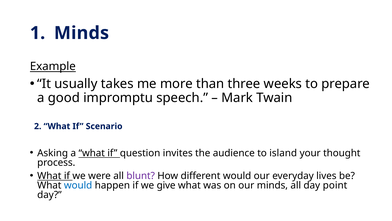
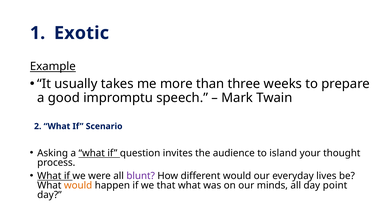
Minds at (82, 33): Minds -> Exotic
would at (78, 185) colour: blue -> orange
give: give -> that
